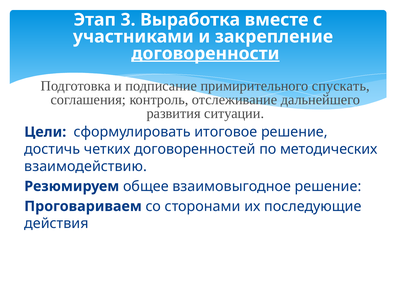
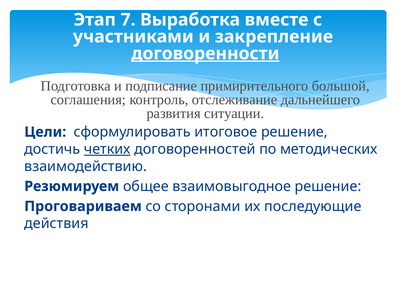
3: 3 -> 7
спускать: спускать -> большой
четких underline: none -> present
